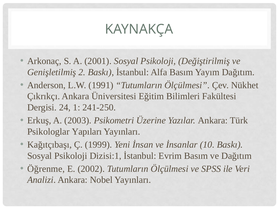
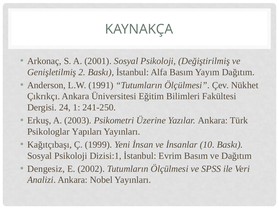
Öğrenme: Öğrenme -> Dengesiz
